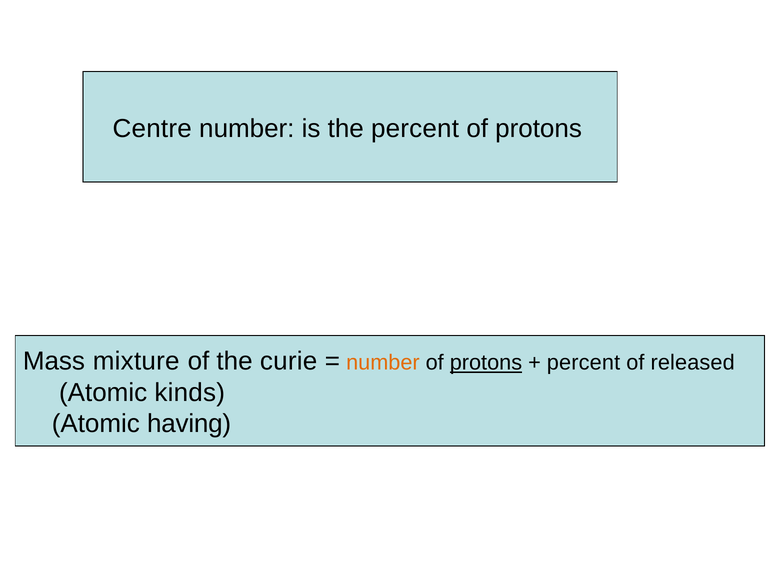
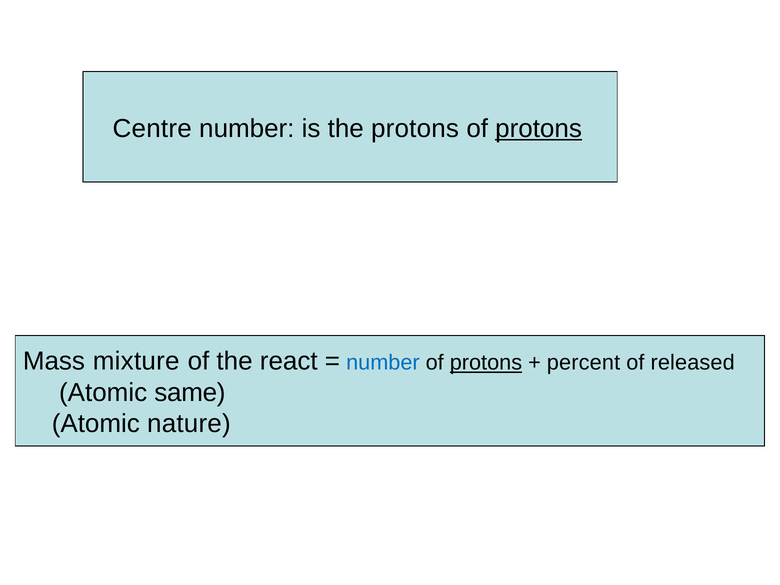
the percent: percent -> protons
protons at (539, 129) underline: none -> present
curie: curie -> react
number at (383, 363) colour: orange -> blue
kinds: kinds -> same
having: having -> nature
